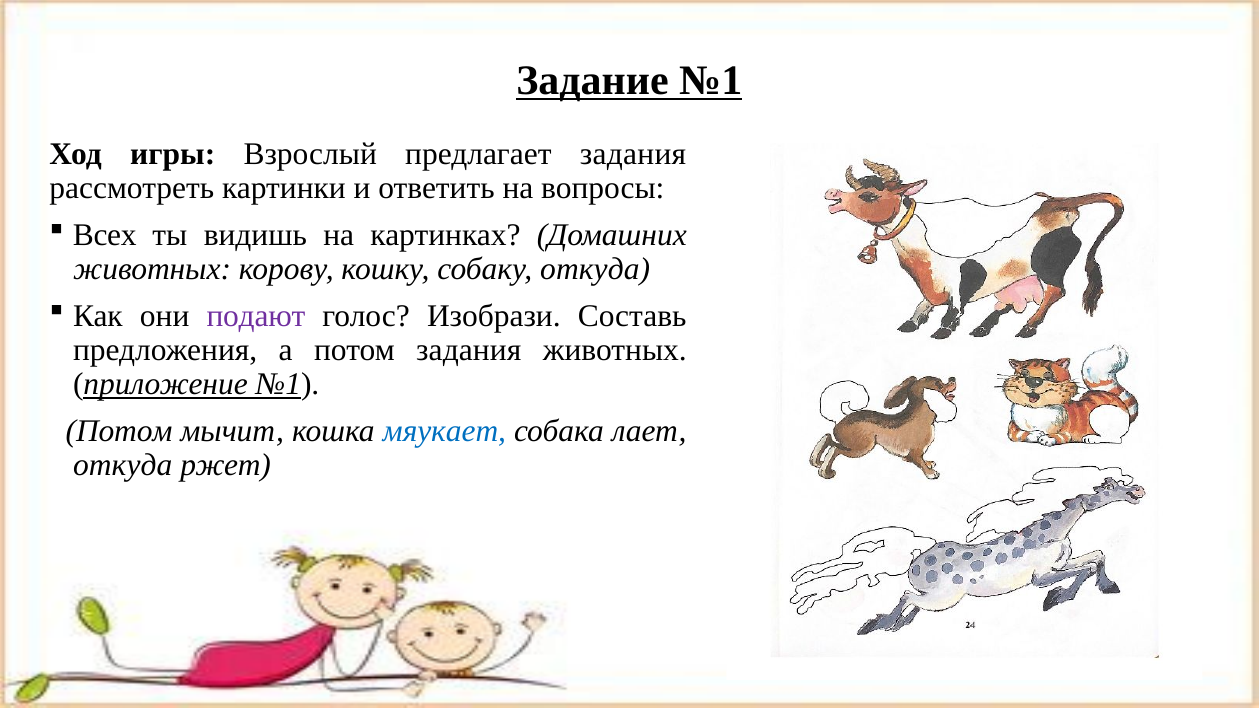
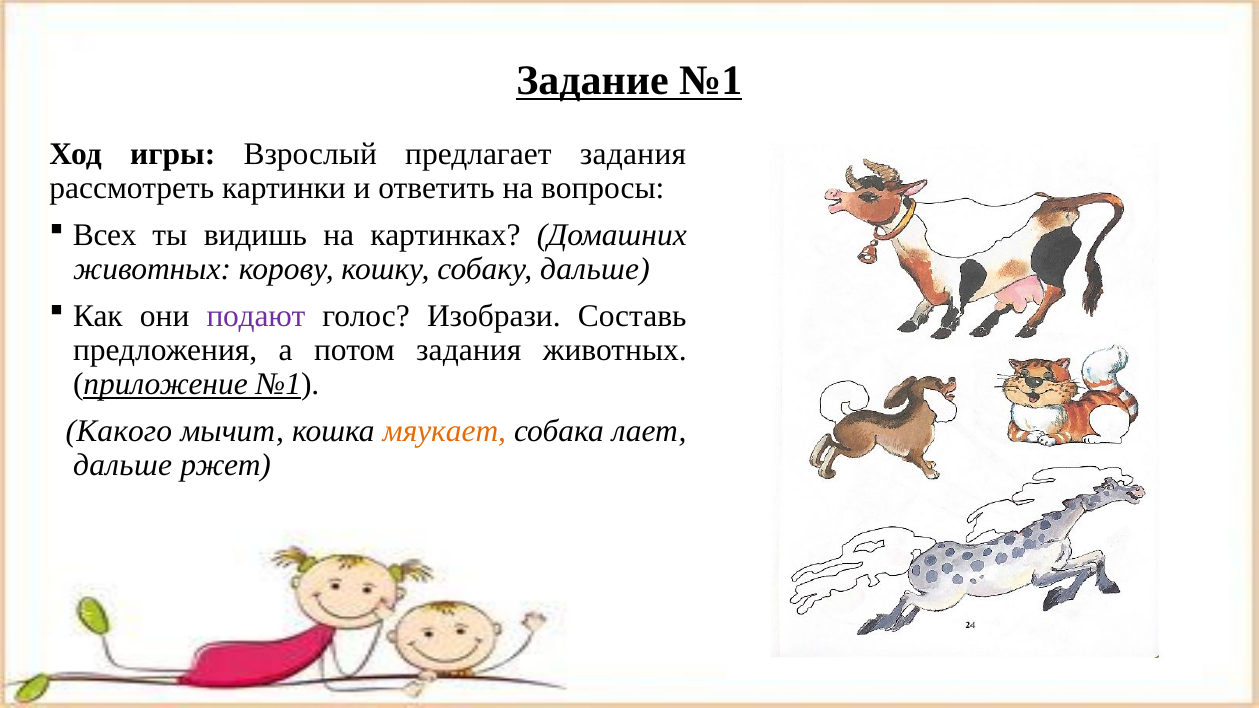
собаку откуда: откуда -> дальше
Потом at (119, 431): Потом -> Какого
мяукает colour: blue -> orange
откуда at (123, 465): откуда -> дальше
